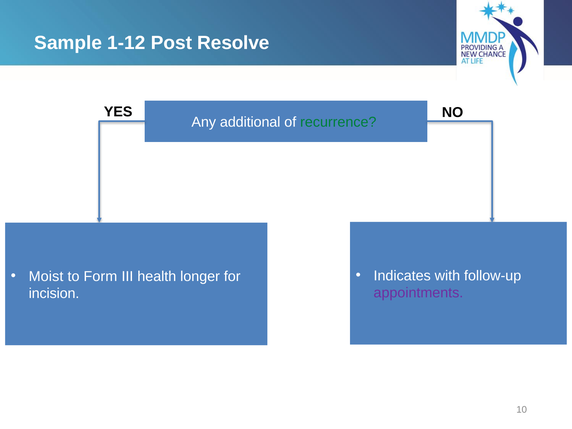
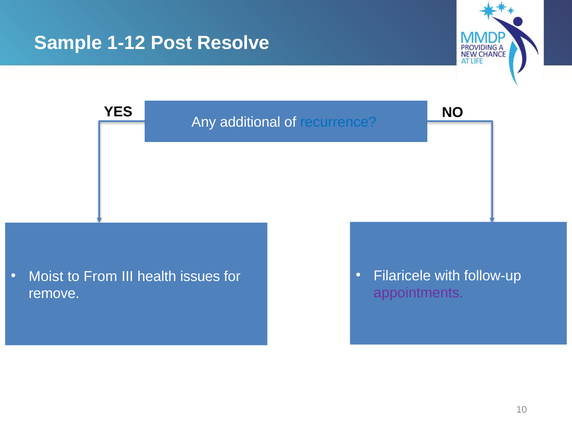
recurrence colour: green -> blue
Indicates: Indicates -> Filaricele
Form: Form -> From
longer: longer -> issues
incision: incision -> remove
